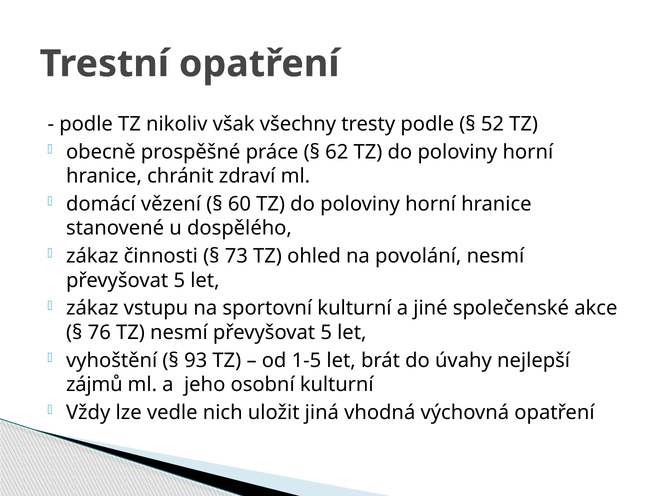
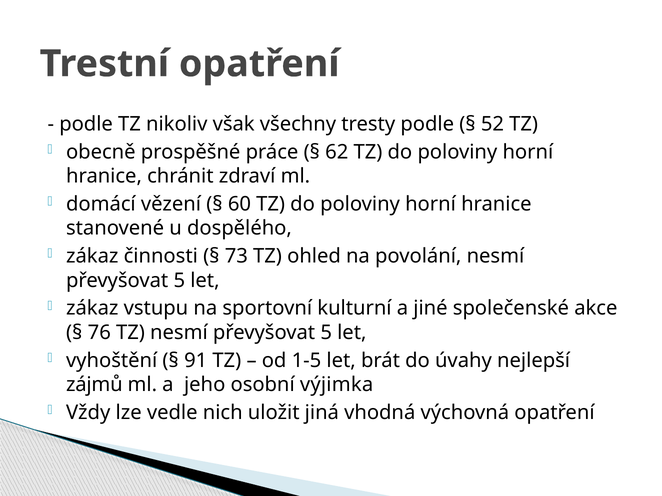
93: 93 -> 91
osobní kulturní: kulturní -> výjimka
